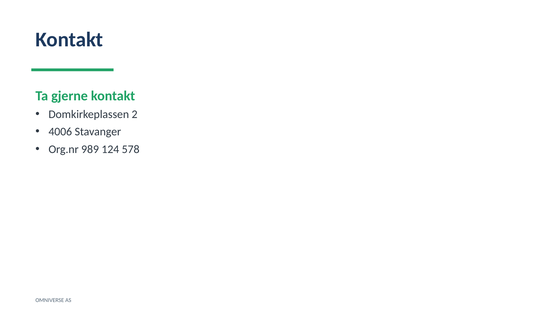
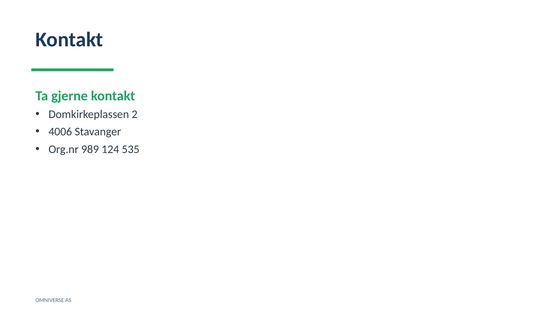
578: 578 -> 535
